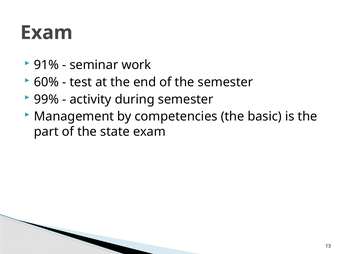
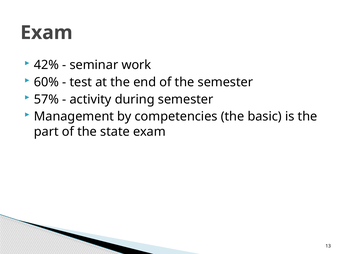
91%: 91% -> 42%
99%: 99% -> 57%
